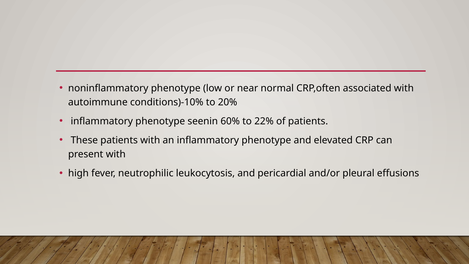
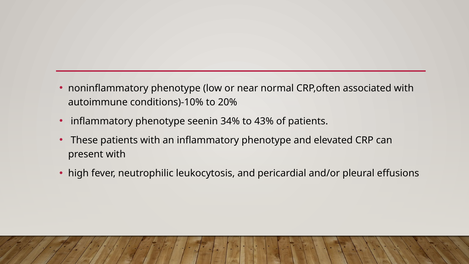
60%: 60% -> 34%
22%: 22% -> 43%
